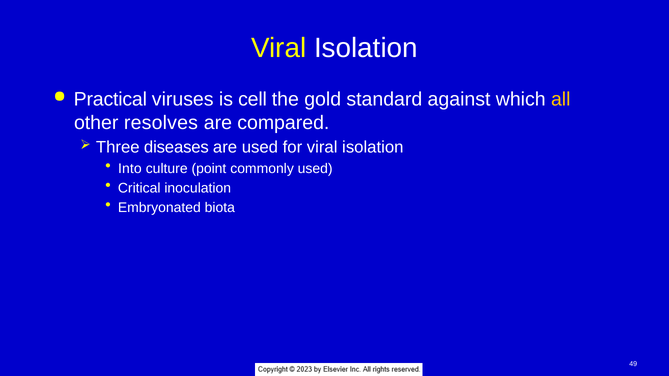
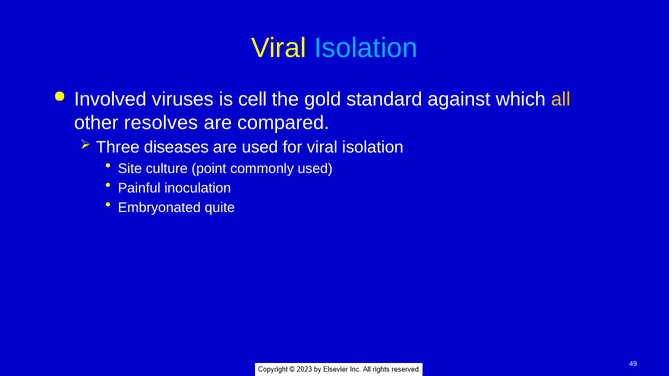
Isolation at (366, 48) colour: white -> light blue
Practical: Practical -> Involved
Into: Into -> Site
Critical: Critical -> Painful
biota: biota -> quite
